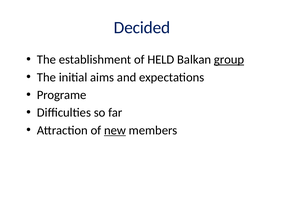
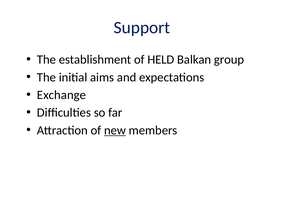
Decided: Decided -> Support
group underline: present -> none
Programe: Programe -> Exchange
